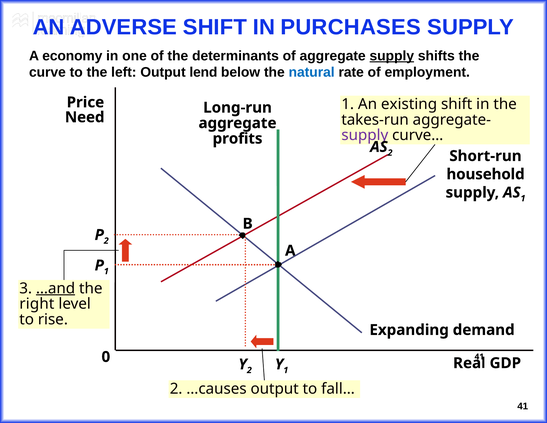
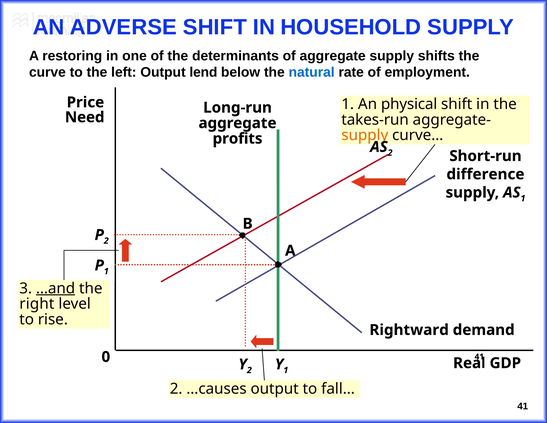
PURCHASES: PURCHASES -> HOUSEHOLD
economy: economy -> restoring
supply at (392, 56) underline: present -> none
existing: existing -> physical
supply at (365, 135) colour: purple -> orange
household: household -> difference
Expanding: Expanding -> Rightward
